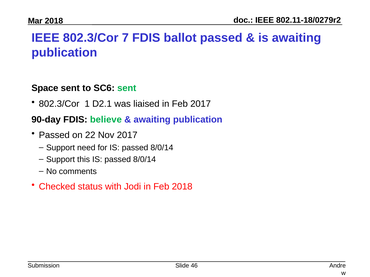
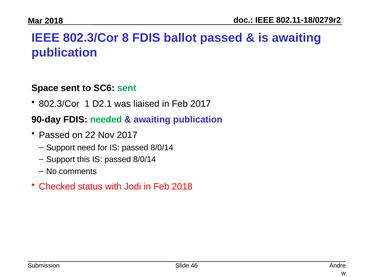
7: 7 -> 8
believe: believe -> needed
